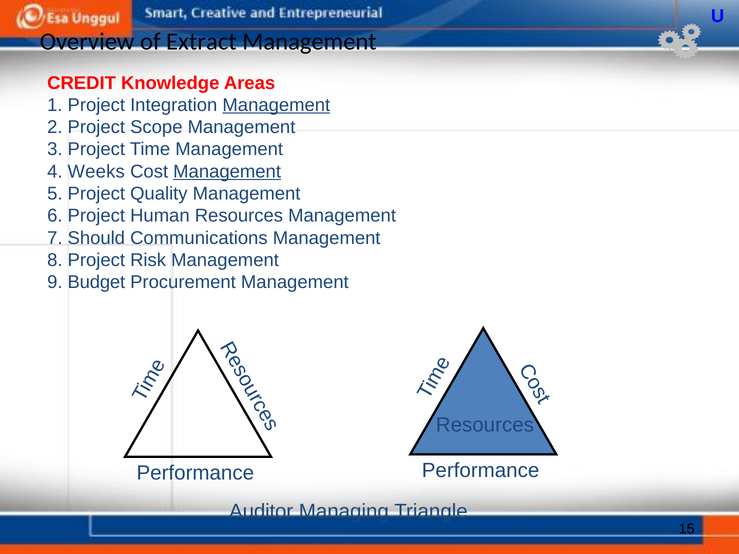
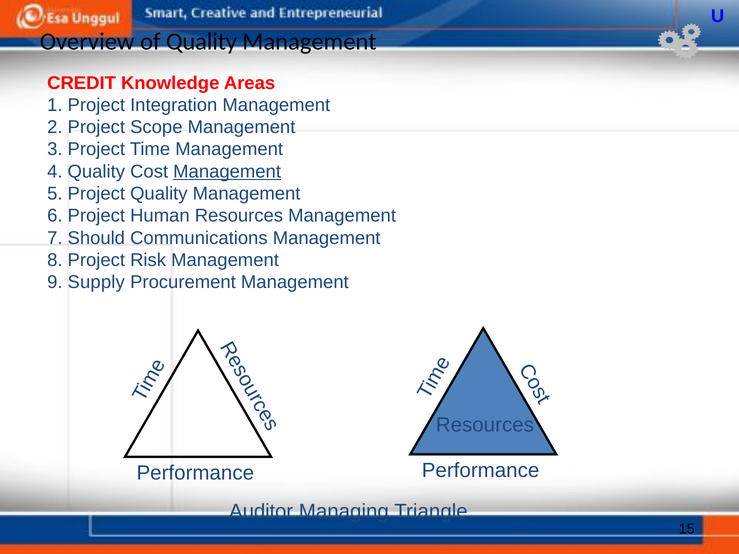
of Extract: Extract -> Quality
Management at (276, 105) underline: present -> none
4 Weeks: Weeks -> Quality
Budget: Budget -> Supply
